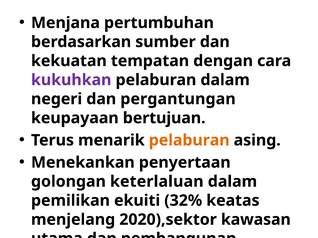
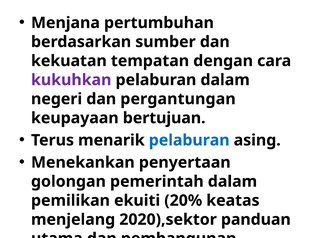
pelaburan at (189, 141) colour: orange -> blue
keterlaluan: keterlaluan -> pemerintah
32%: 32% -> 20%
kawasan: kawasan -> panduan
